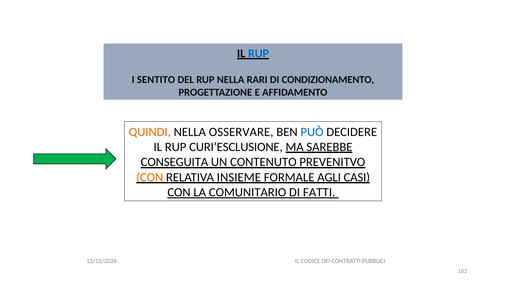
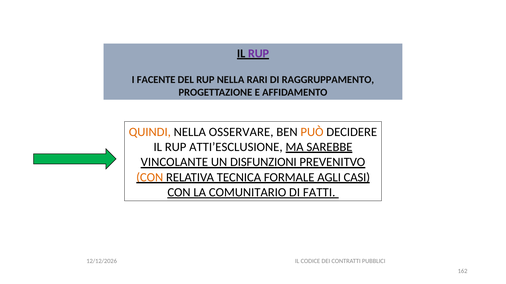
RUP at (259, 54) colour: blue -> purple
SENTITO: SENTITO -> FACENTE
CONDIZIONAMENTO: CONDIZIONAMENTO -> RAGGRUPPAMENTO
PUÒ colour: blue -> orange
CURI’ESCLUSIONE: CURI’ESCLUSIONE -> ATTI’ESCLUSIONE
CONSEGUITA: CONSEGUITA -> VINCOLANTE
CONTENUTO: CONTENUTO -> DISFUNZIONI
INSIEME: INSIEME -> TECNICA
